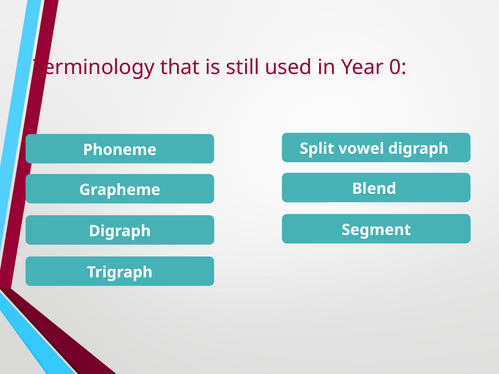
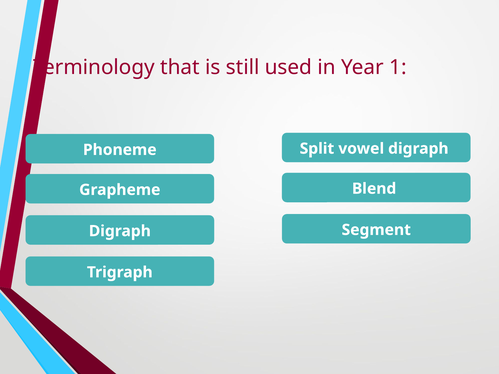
0: 0 -> 1
